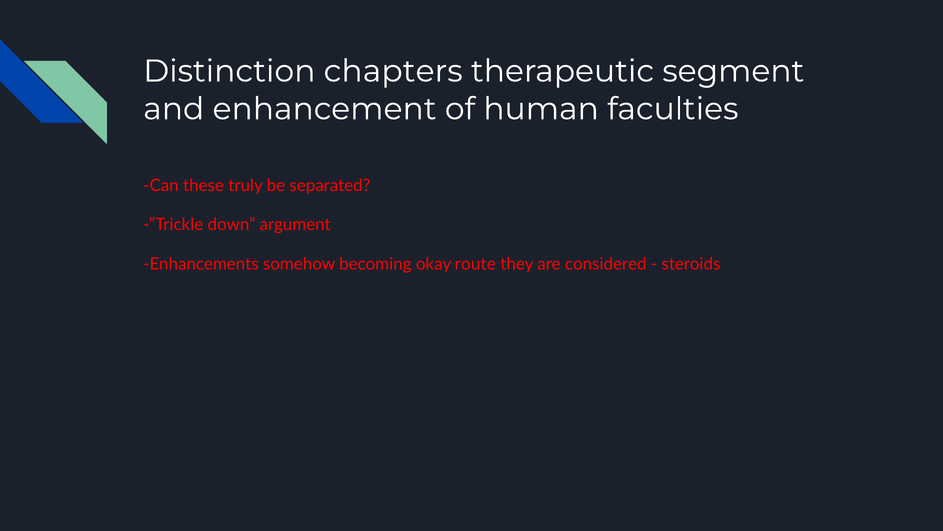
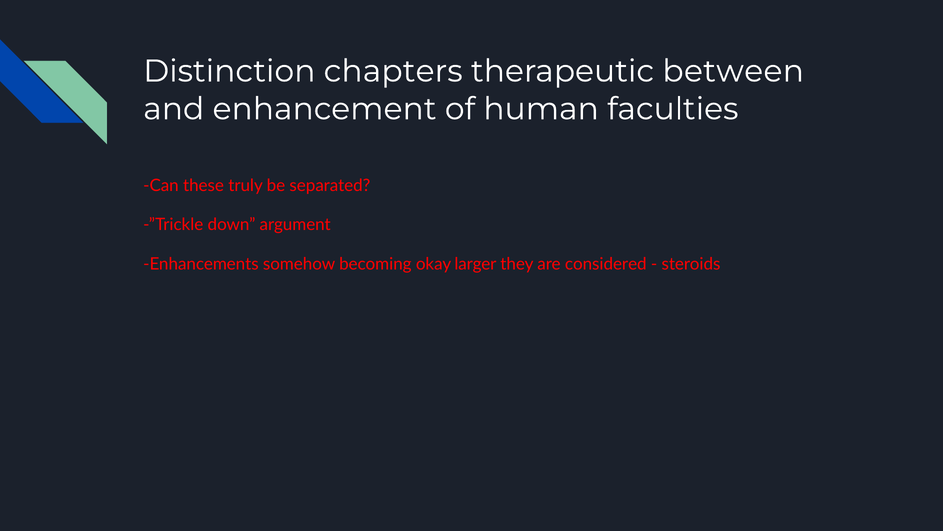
segment: segment -> between
route: route -> larger
